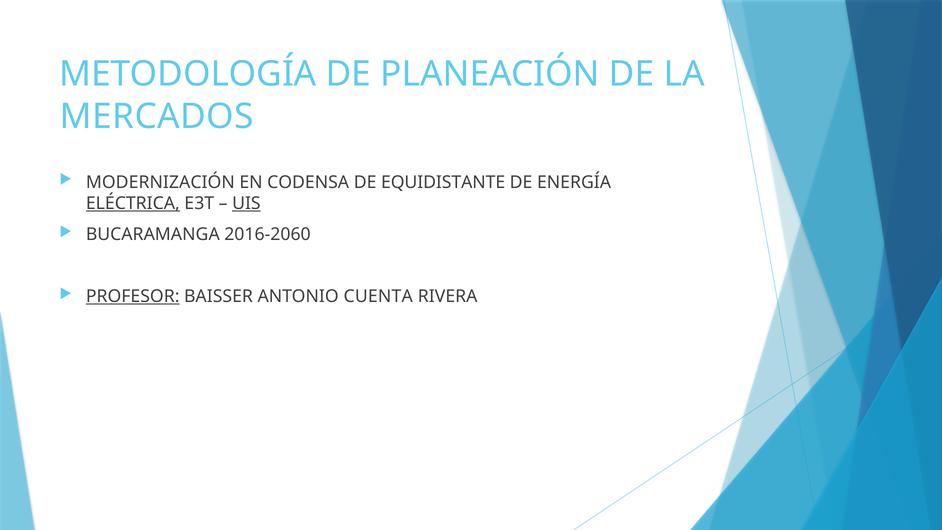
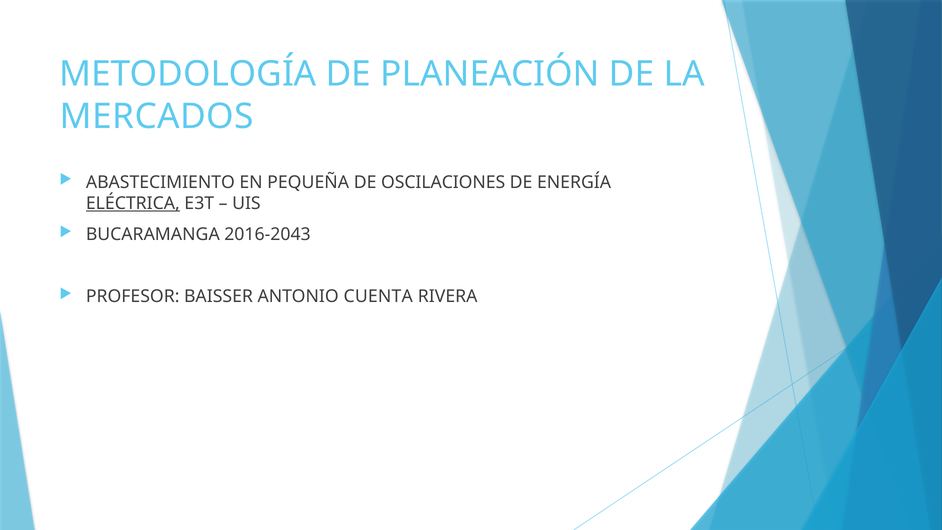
MODERNIZACIÓN: MODERNIZACIÓN -> ABASTECIMIENTO
CODENSA: CODENSA -> PEQUEÑA
EQUIDISTANTE: EQUIDISTANTE -> OSCILACIONES
UIS underline: present -> none
2016-2060: 2016-2060 -> 2016-2043
PROFESOR underline: present -> none
